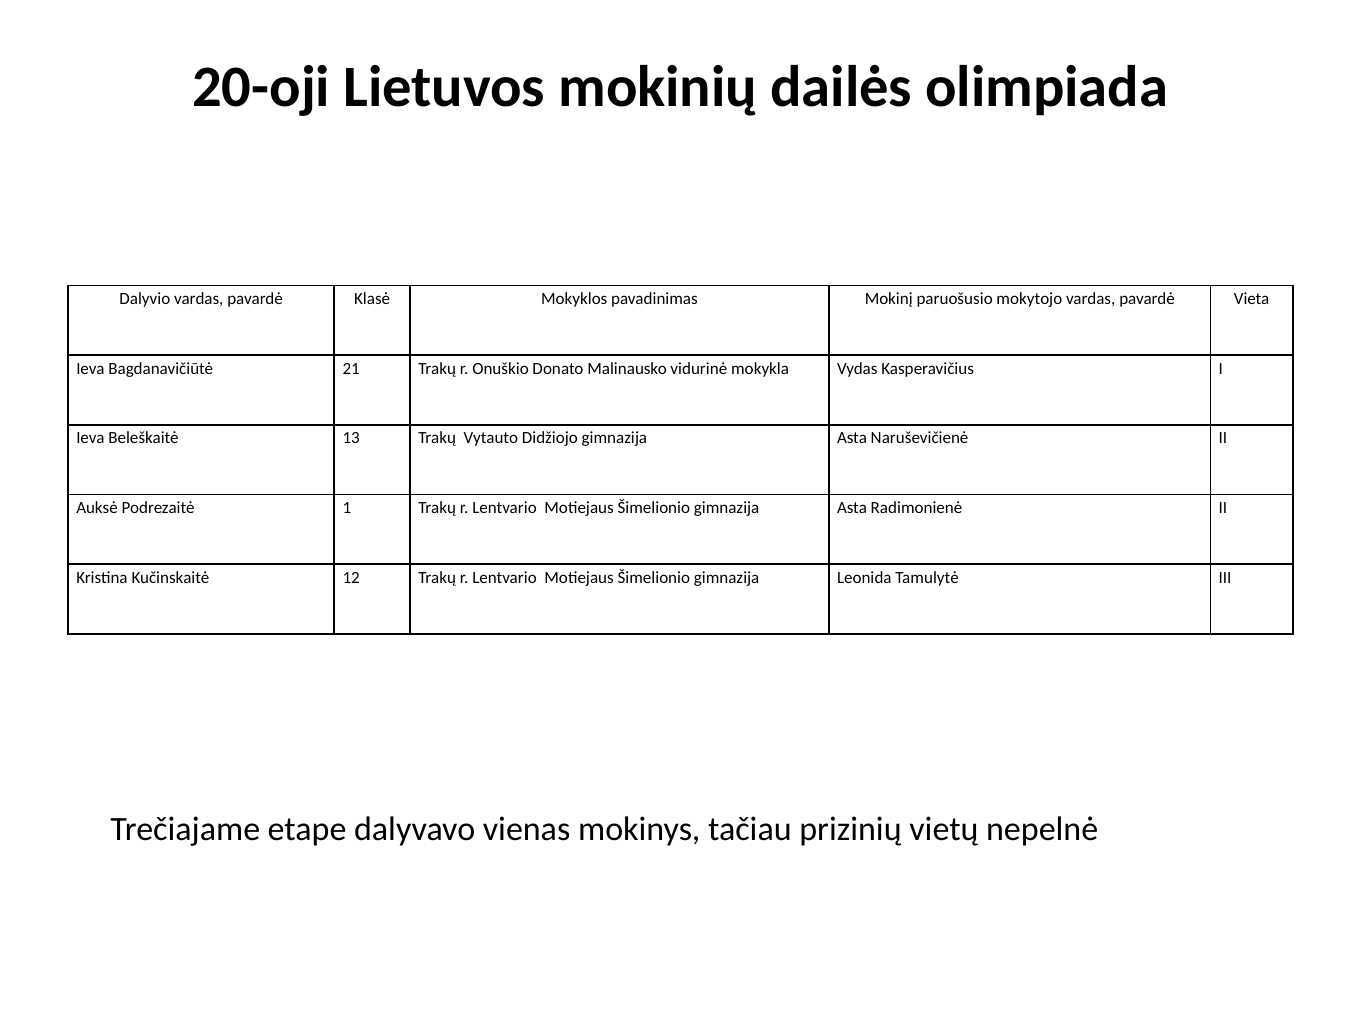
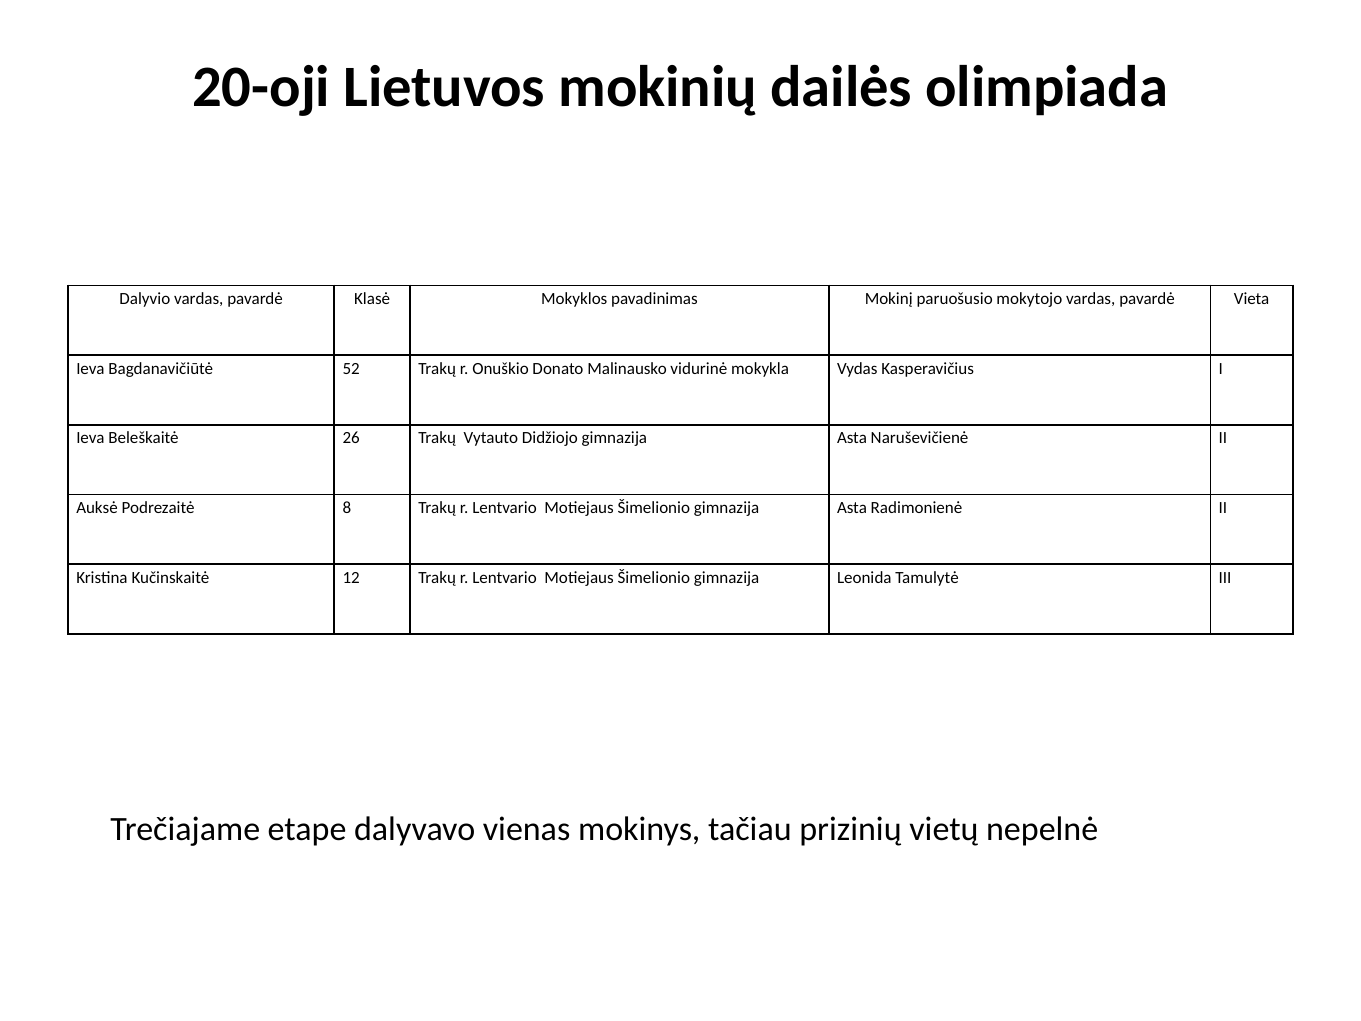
21: 21 -> 52
13: 13 -> 26
1: 1 -> 8
